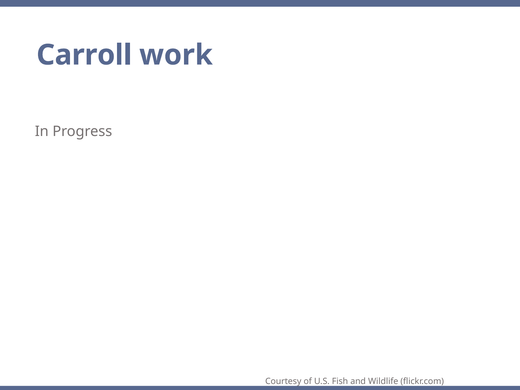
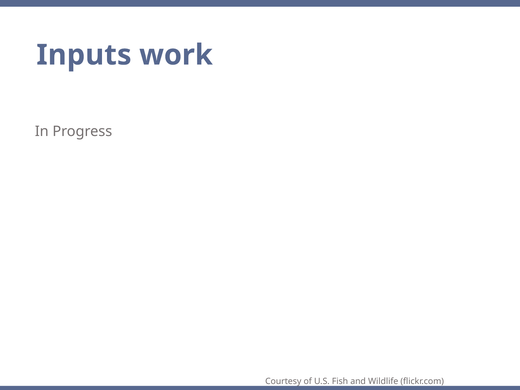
Carroll: Carroll -> Inputs
